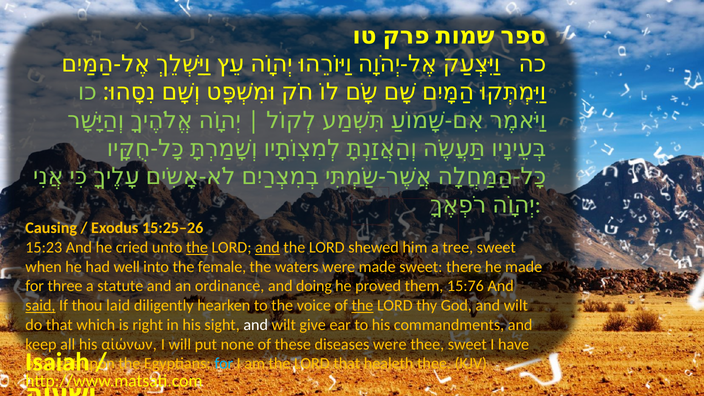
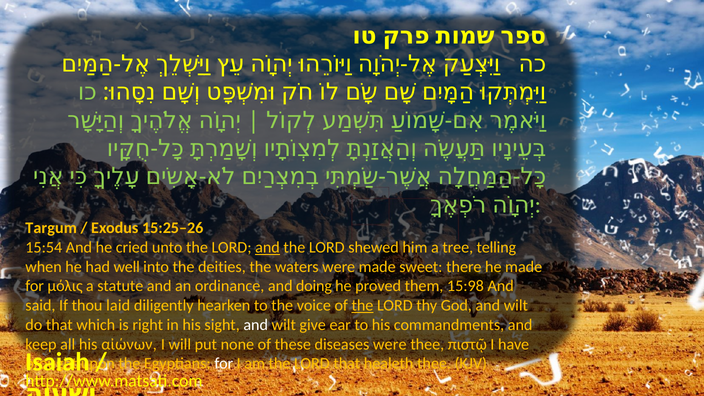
Causing: Causing -> Targum
15:23: 15:23 -> 15:54
the at (197, 247) underline: present -> none
tree sweet: sweet -> telling
female: female -> deities
three: three -> μόλις
15:76: 15:76 -> 15:98
said underline: present -> none
thee sweet: sweet -> πιστῷ
for at (224, 364) colour: light blue -> white
